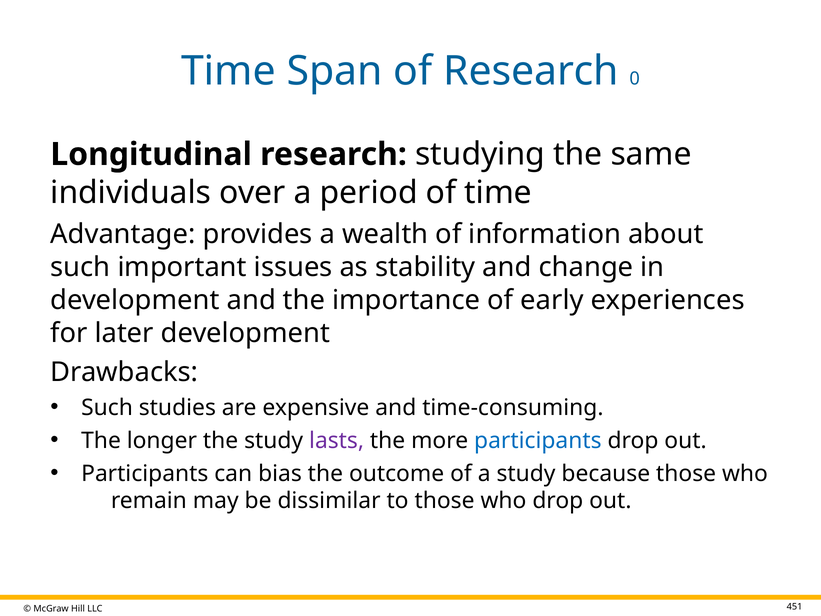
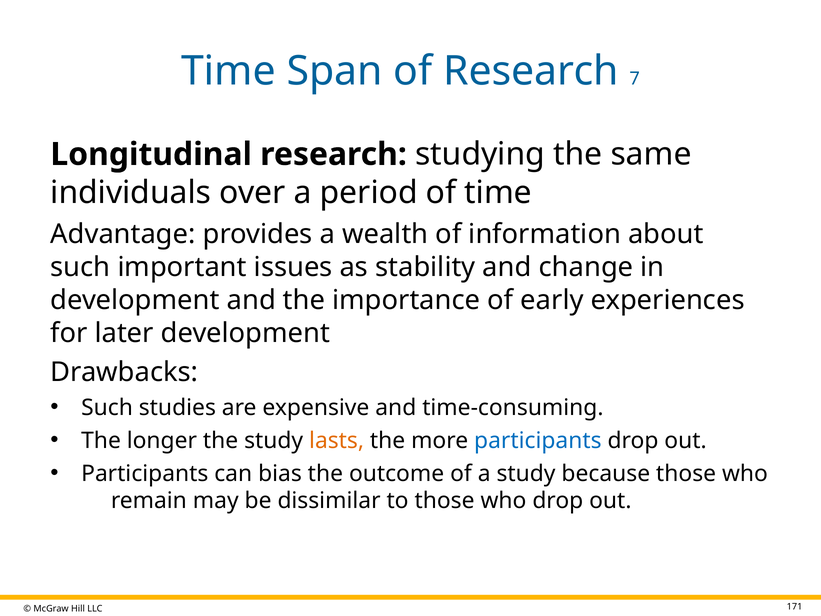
0: 0 -> 7
lasts colour: purple -> orange
451: 451 -> 171
